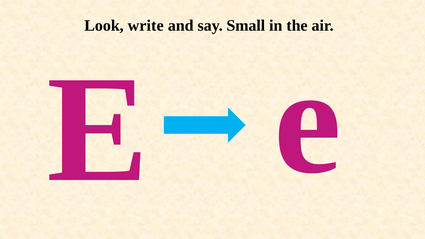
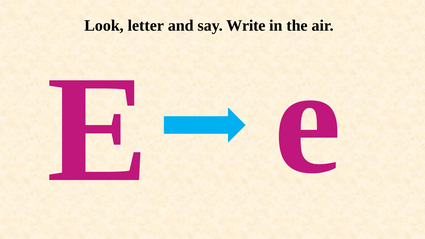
write: write -> letter
Small: Small -> Write
